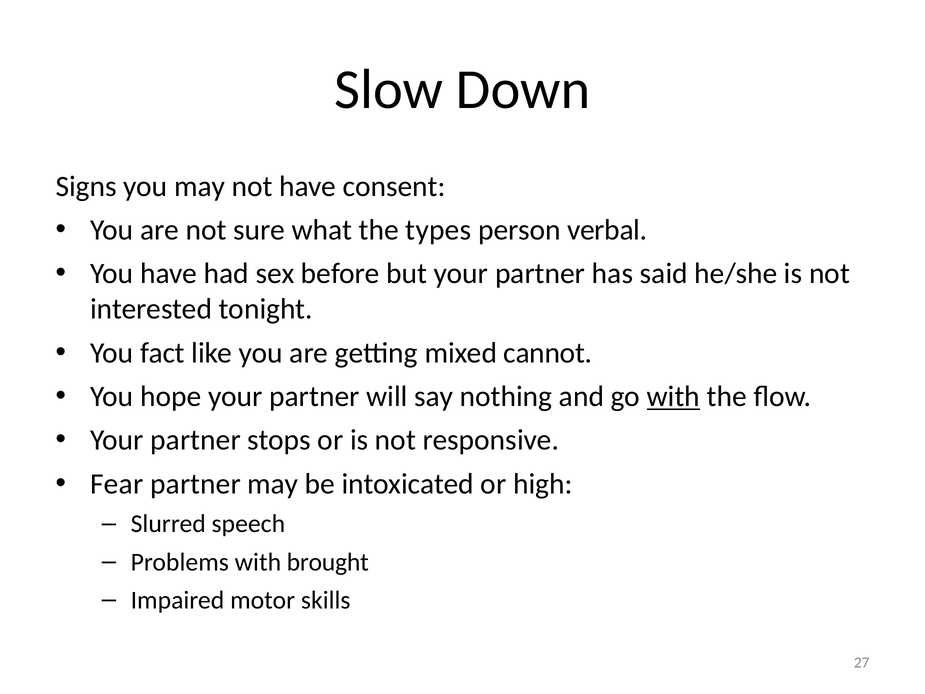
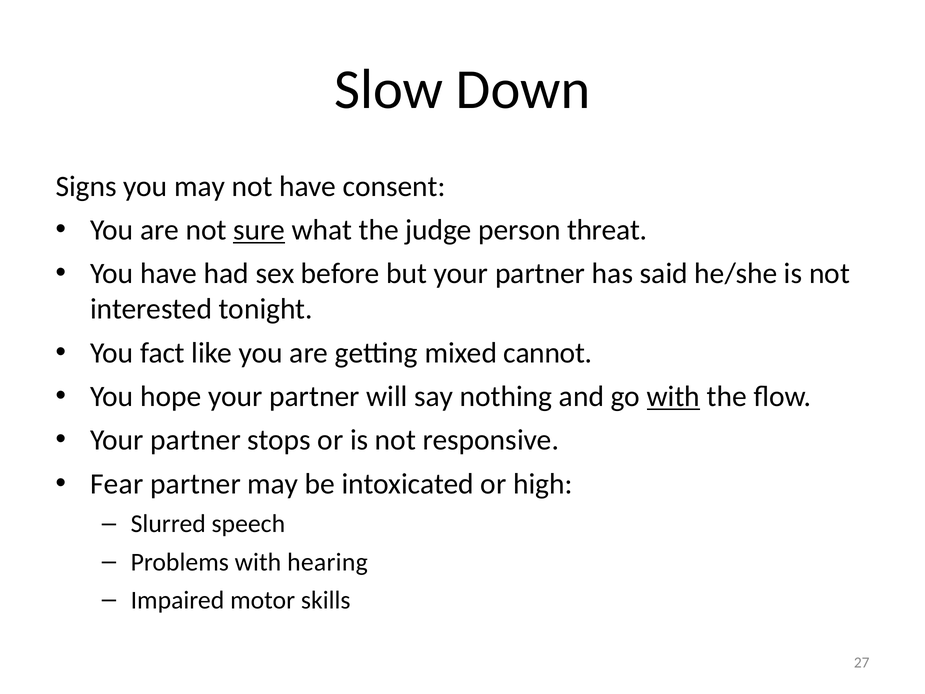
sure underline: none -> present
types: types -> judge
verbal: verbal -> threat
brought: brought -> hearing
